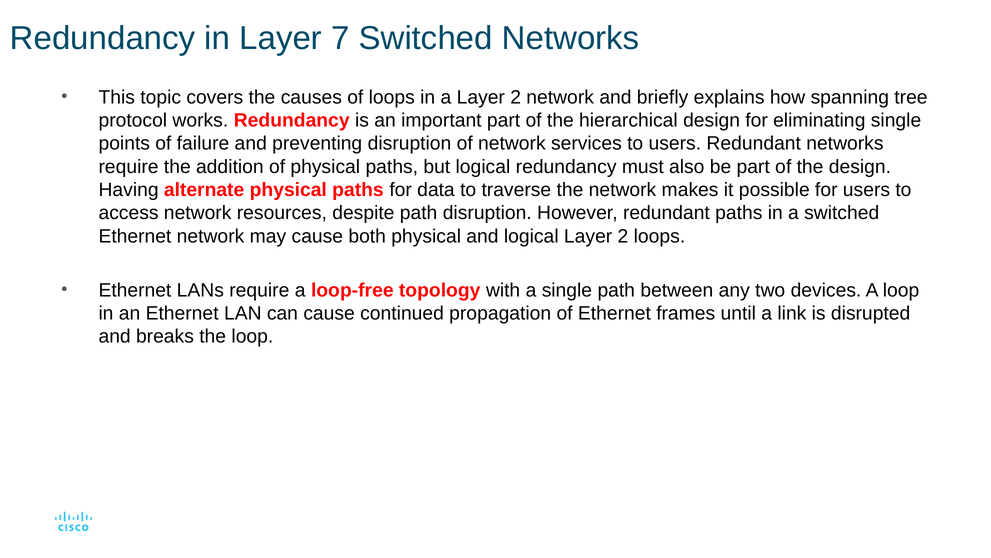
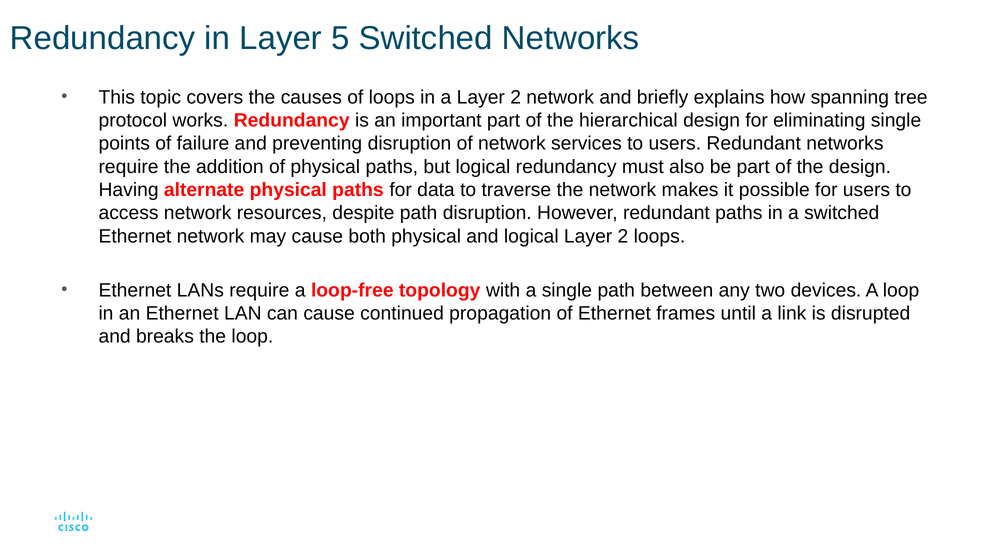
7: 7 -> 5
